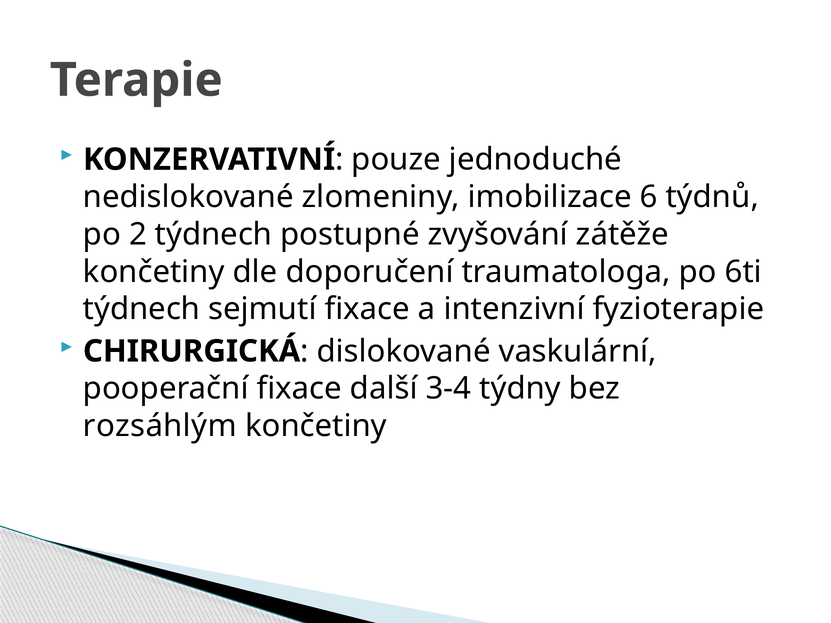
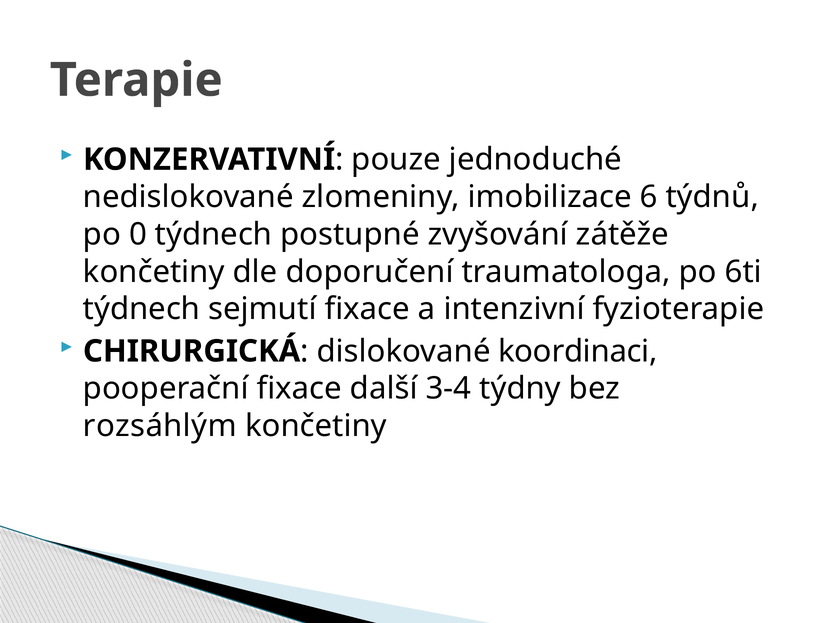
2: 2 -> 0
vaskulární: vaskulární -> koordinaci
